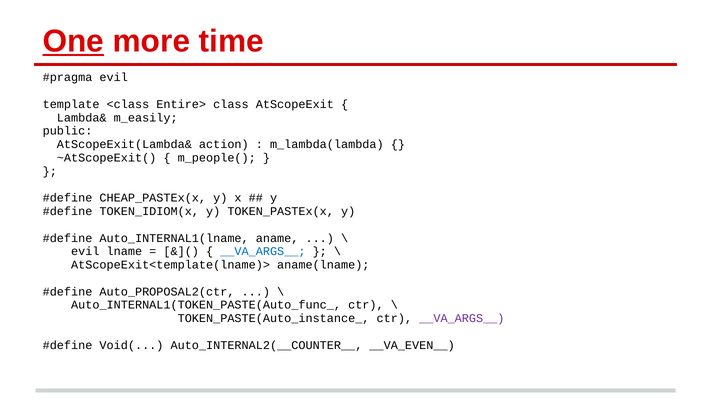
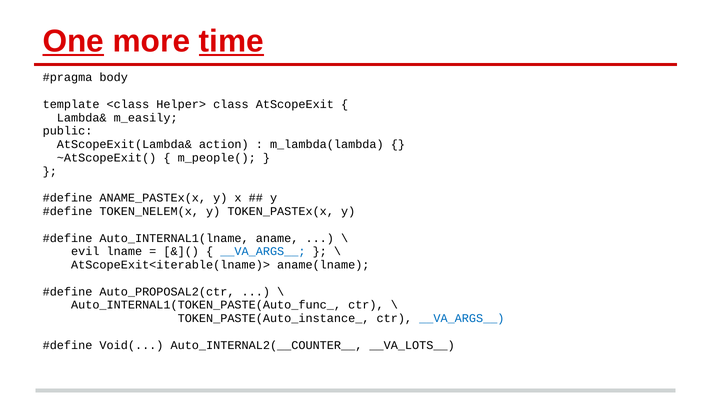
time underline: none -> present
evil at (114, 78): evil -> body
Entire>: Entire> -> Helper>
CHEAP_PASTEx(x: CHEAP_PASTEx(x -> ANAME_PASTEx(x
TOKEN_IDIOM(x: TOKEN_IDIOM(x -> TOKEN_NELEM(x
AtScopeExit<template(lname)>: AtScopeExit<template(lname)> -> AtScopeExit<iterable(lname)>
__VA_ARGS__ at (462, 318) colour: purple -> blue
__VA_EVEN__: __VA_EVEN__ -> __VA_LOTS__
